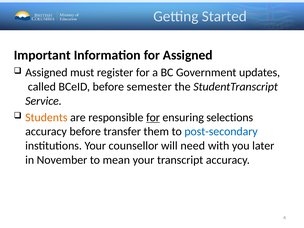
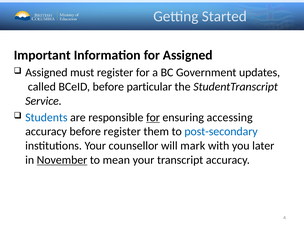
semester: semester -> particular
Students colour: orange -> blue
selections: selections -> accessing
before transfer: transfer -> register
need: need -> mark
November underline: none -> present
